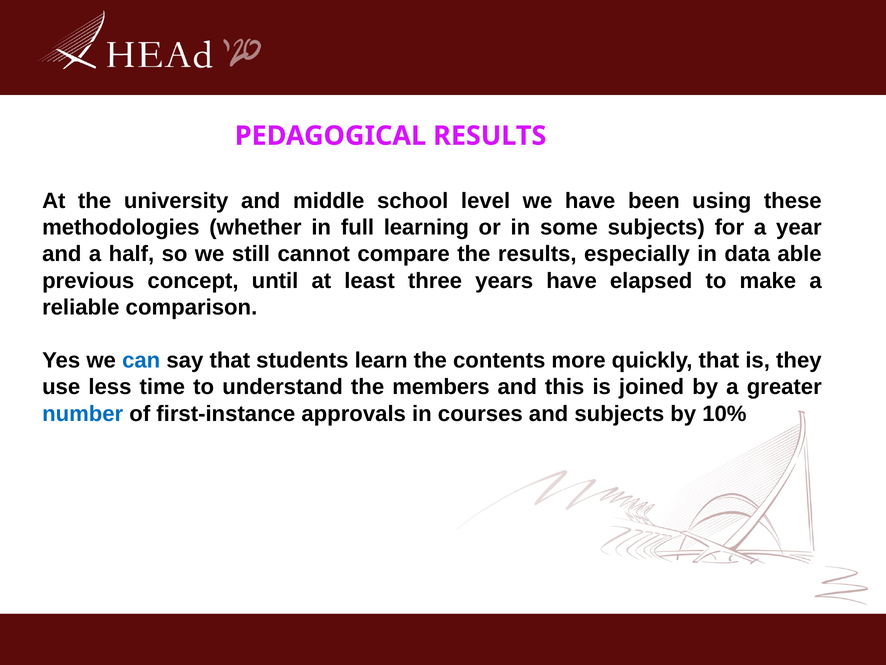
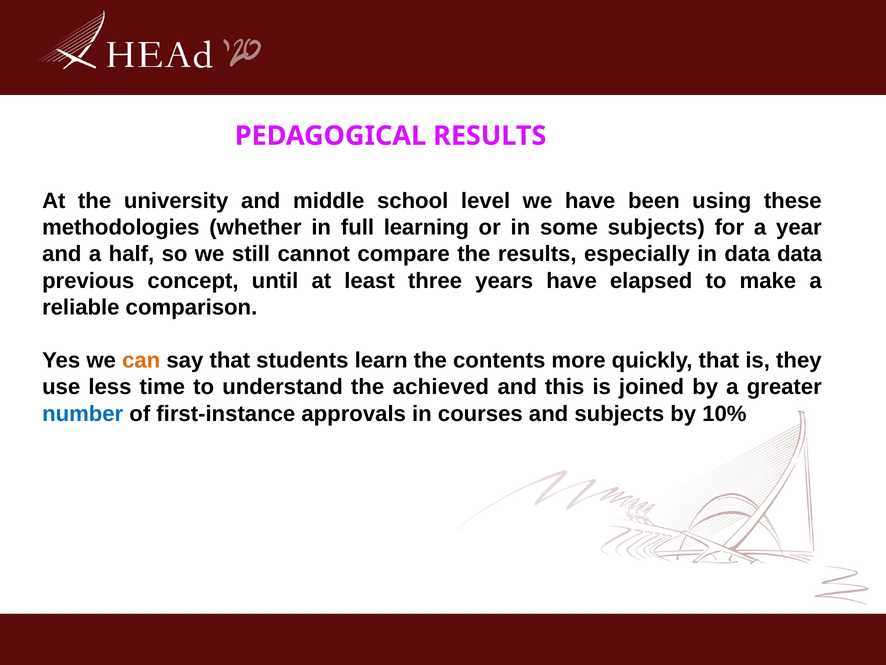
data able: able -> data
can colour: blue -> orange
members: members -> achieved
